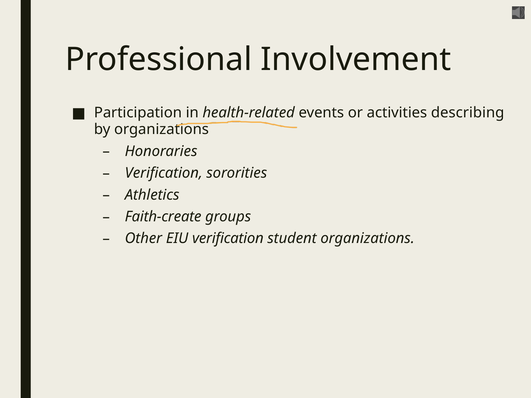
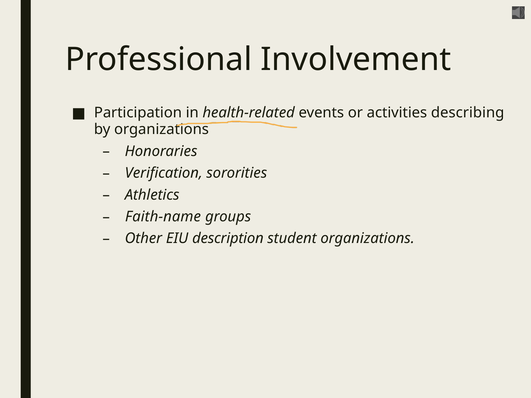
Faith-create: Faith-create -> Faith-name
EIU verification: verification -> description
